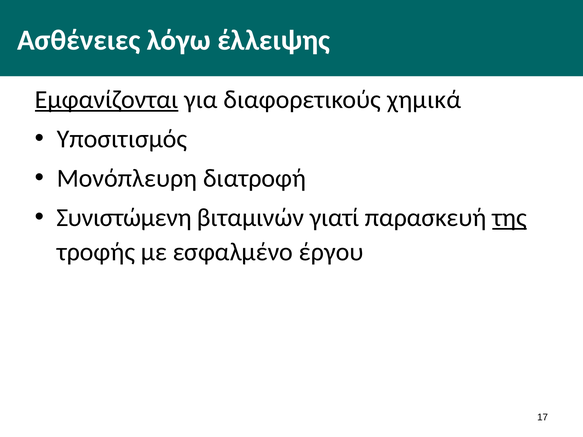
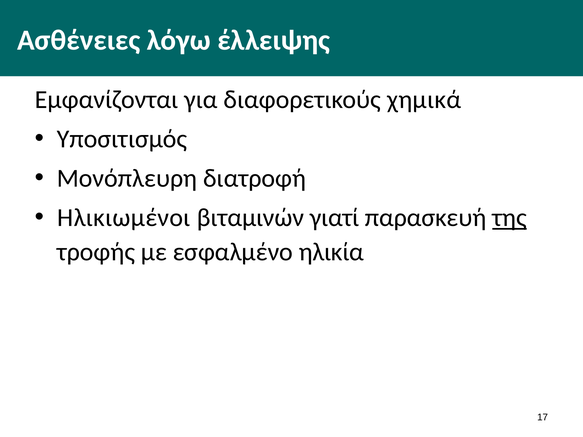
Εμφανίζονται underline: present -> none
Συνιστώμενη: Συνιστώμενη -> Ηλικιωμένοι
έργου: έργου -> ηλικία
